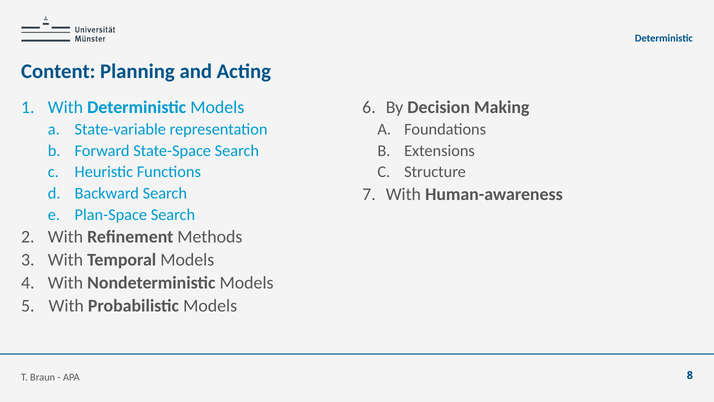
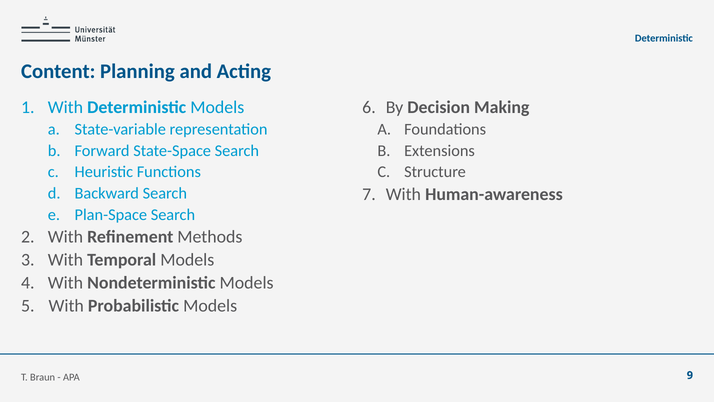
8: 8 -> 9
